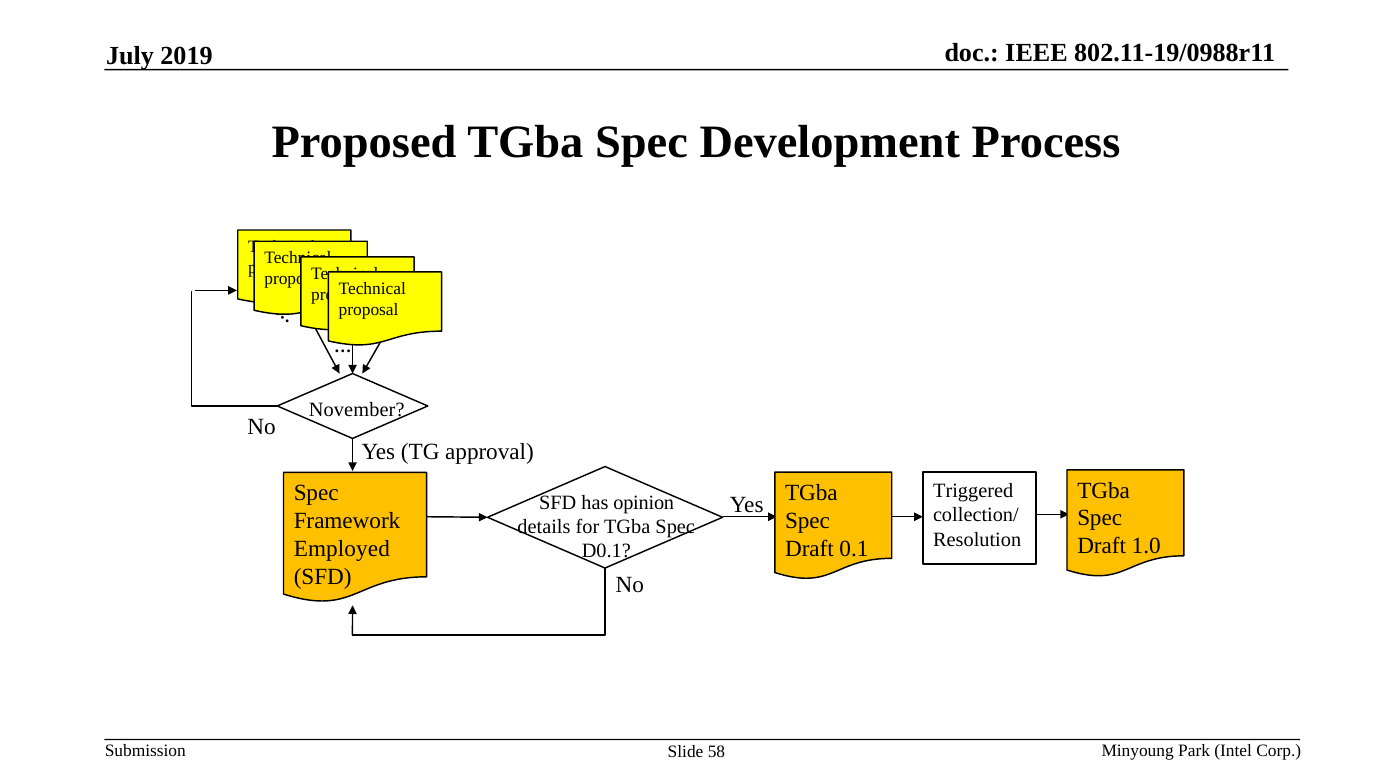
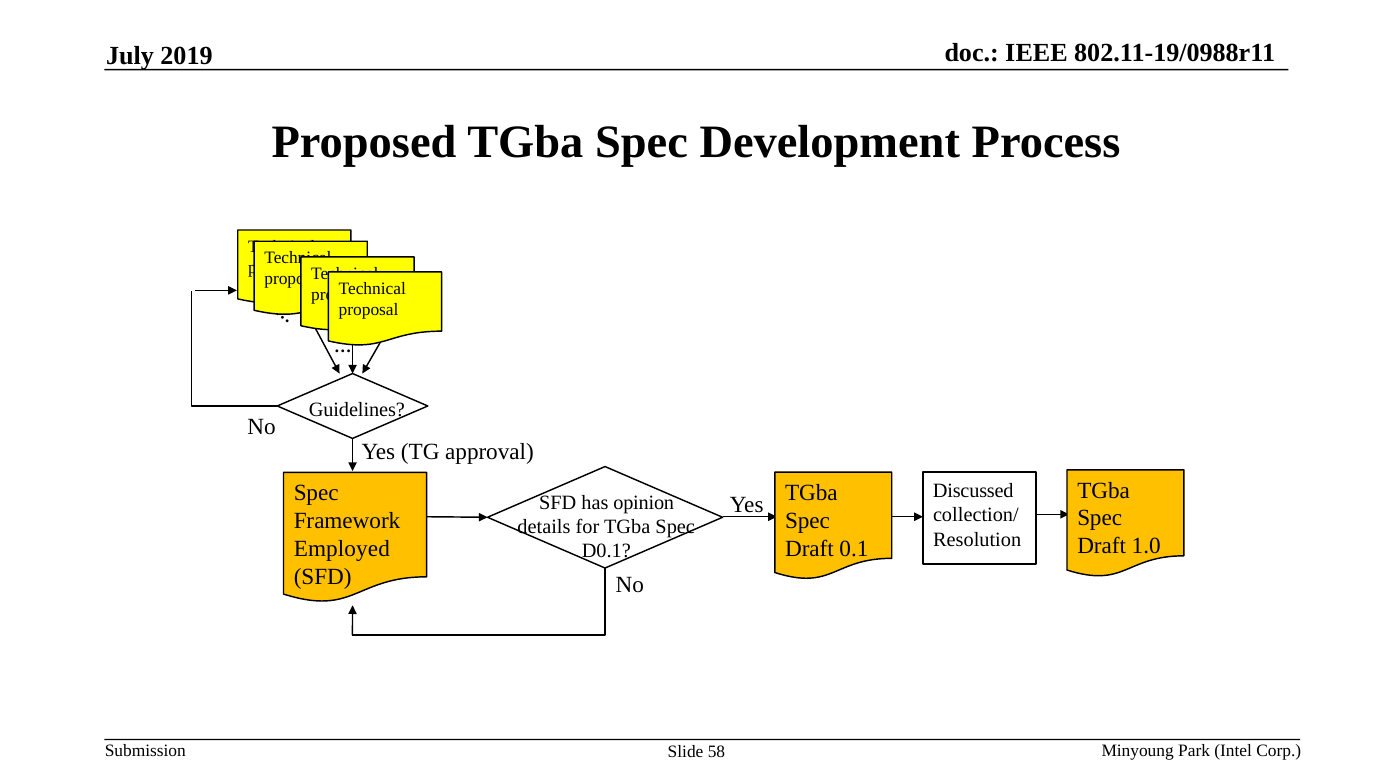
November: November -> Guidelines
Triggered: Triggered -> Discussed
